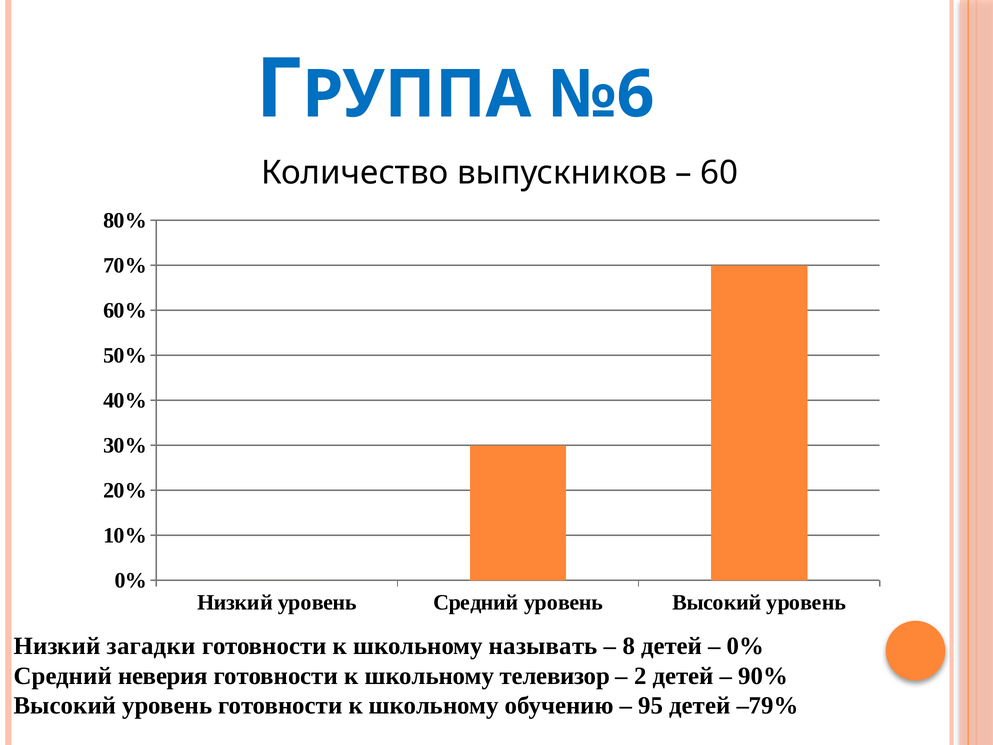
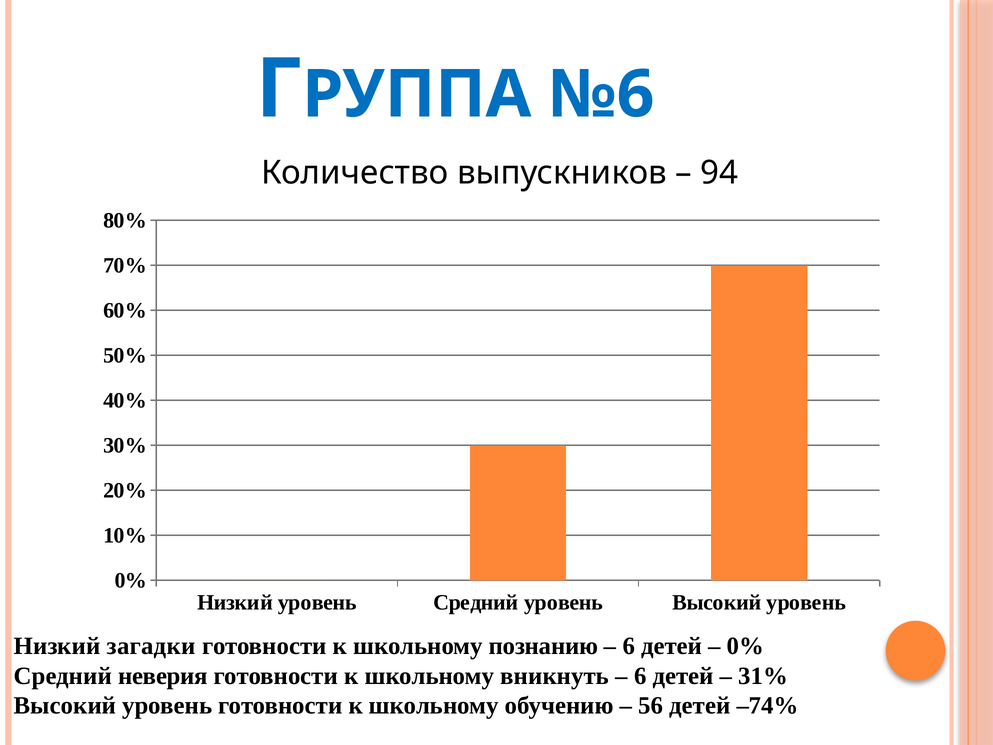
60: 60 -> 94
называть: называть -> познанию
8 at (629, 646): 8 -> 6
телевизор: телевизор -> вникнуть
2 at (640, 676): 2 -> 6
90%: 90% -> 31%
95: 95 -> 56
–79%: –79% -> –74%
